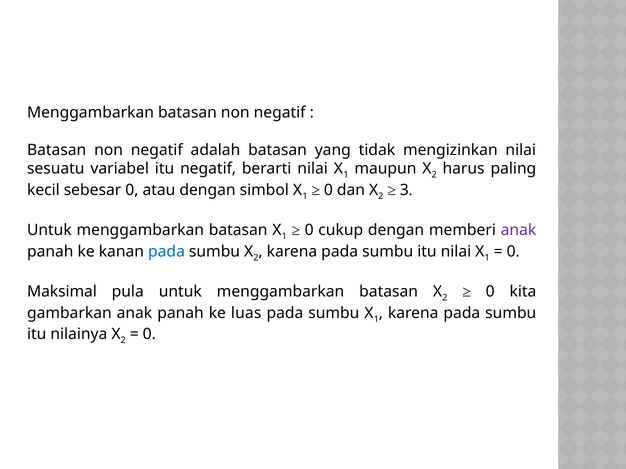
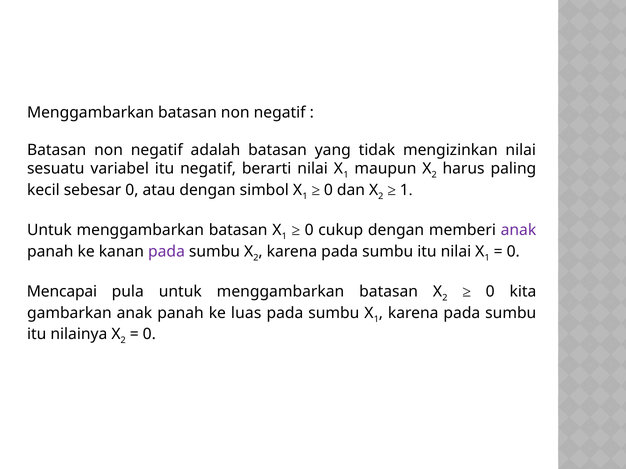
3 at (404, 190): 3 -> 1
pada at (166, 252) colour: blue -> purple
Maksimal: Maksimal -> Mencapai
